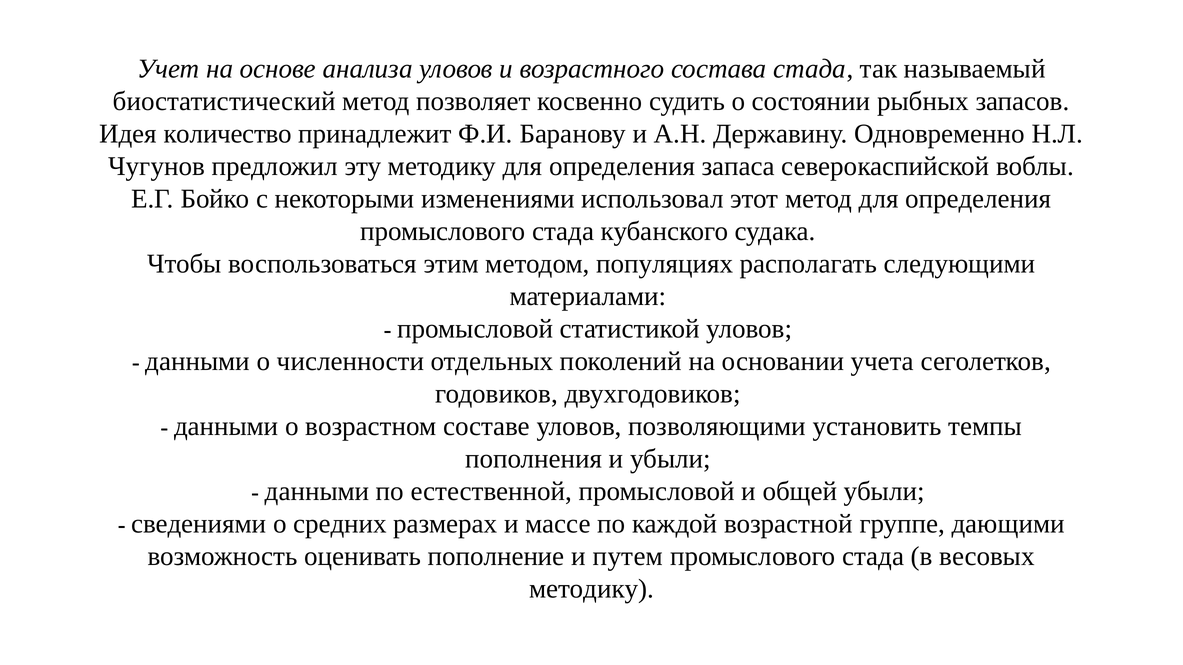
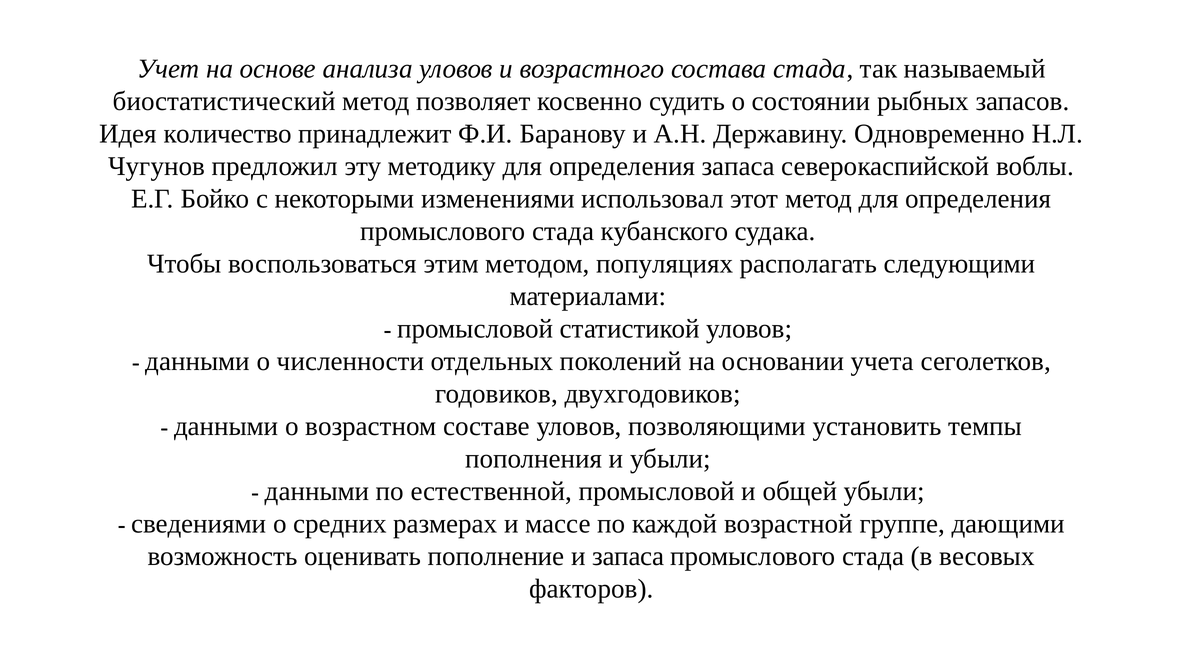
и путем: путем -> запаса
методику at (591, 589): методику -> факторов
